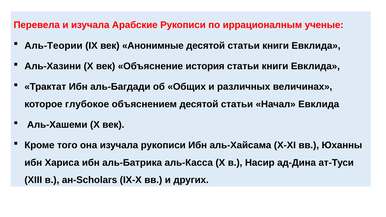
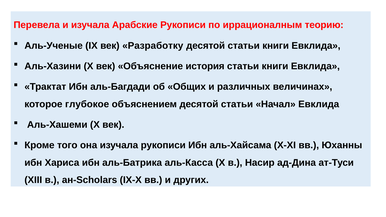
ученые: ученые -> теорию
Аль-Теории: Аль-Теории -> Аль-Ученые
Анонимные: Анонимные -> Разработку
